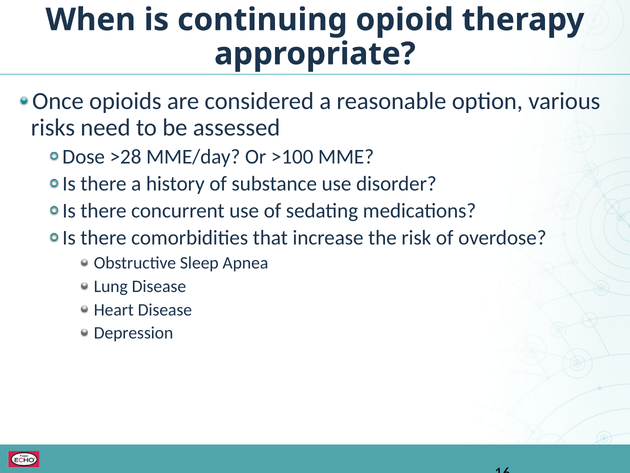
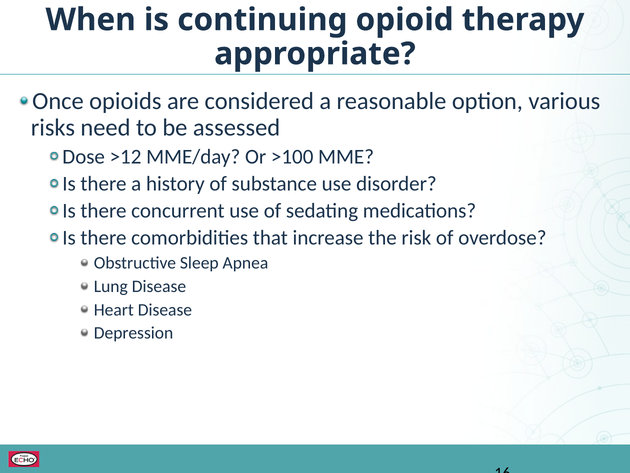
>28: >28 -> >12
